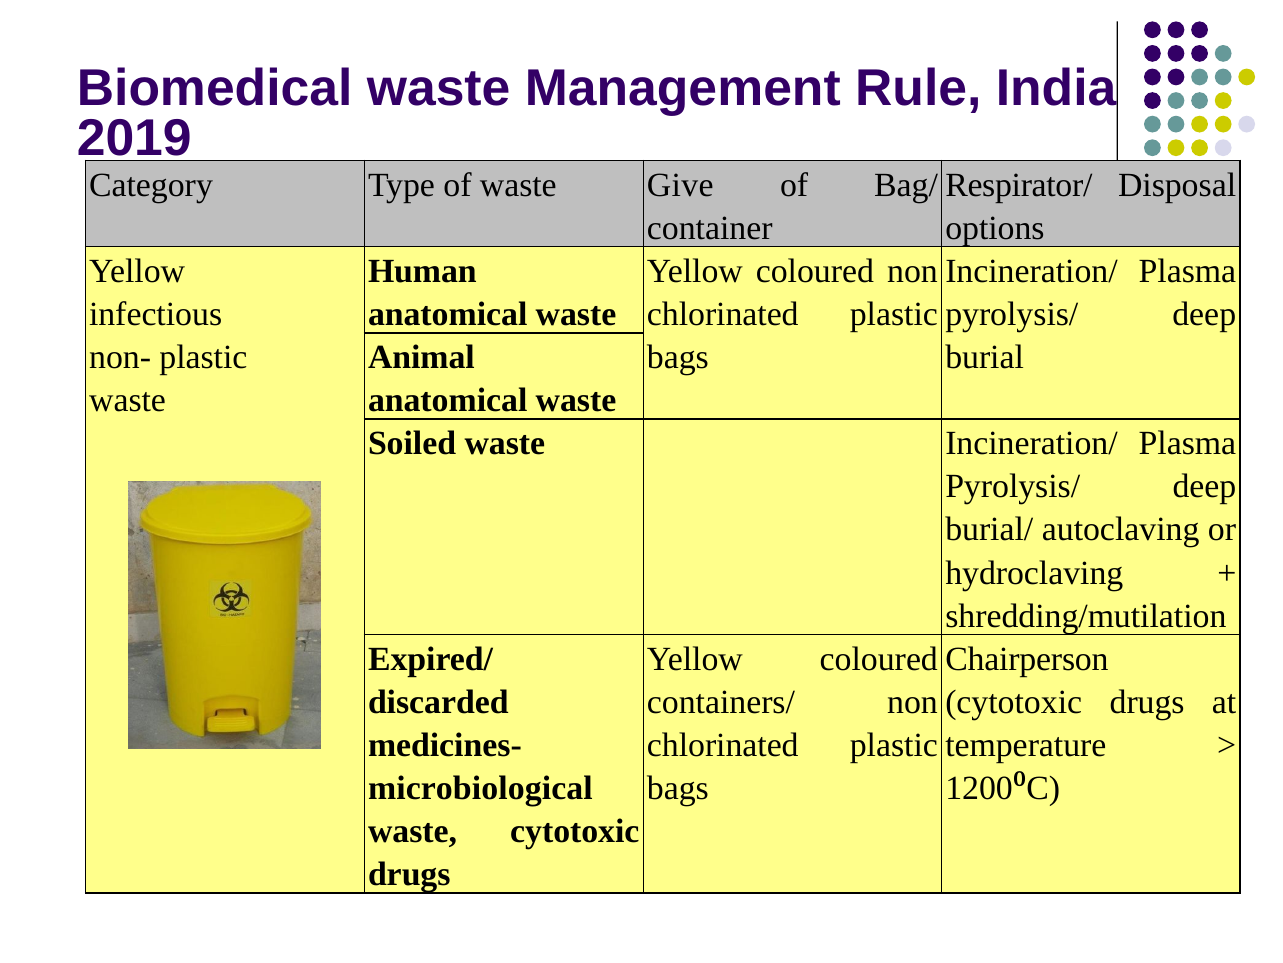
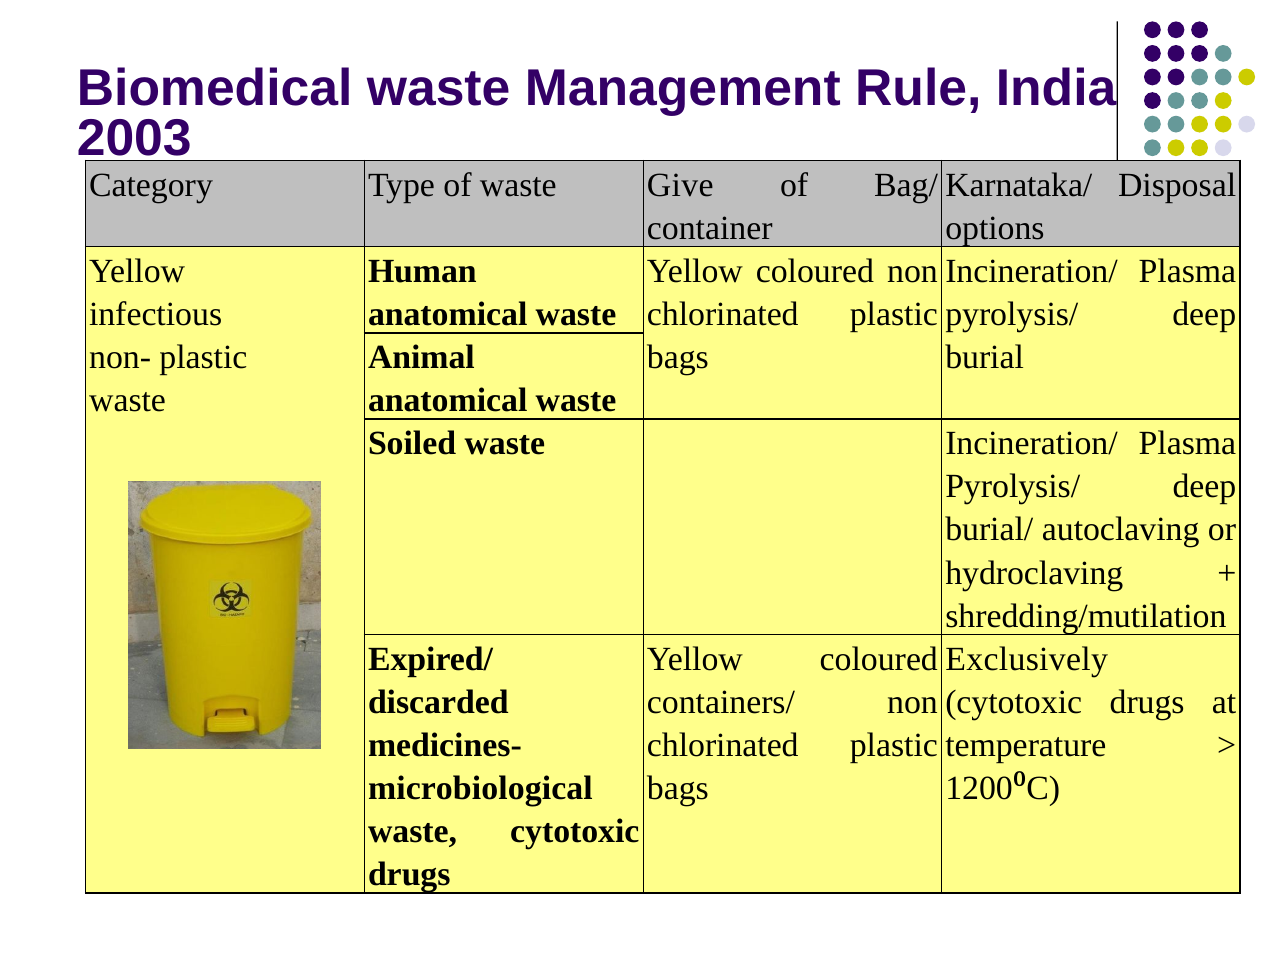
2019: 2019 -> 2003
Respirator/: Respirator/ -> Karnataka/
Chairperson: Chairperson -> Exclusively
